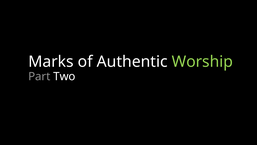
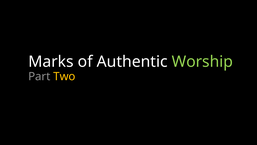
Two colour: white -> yellow
